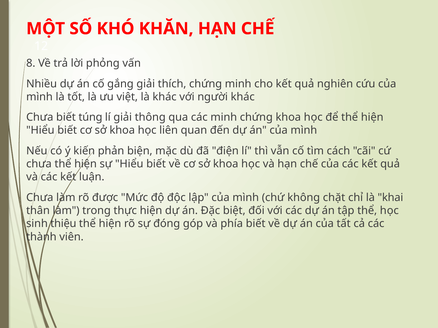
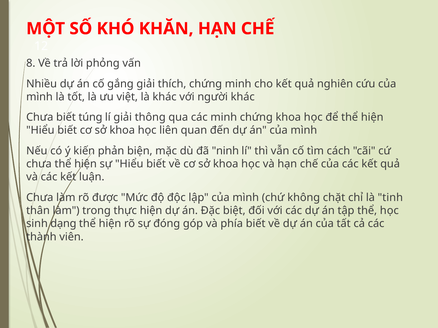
điện: điện -> ninh
khai: khai -> tinh
thiệu: thiệu -> dạng
